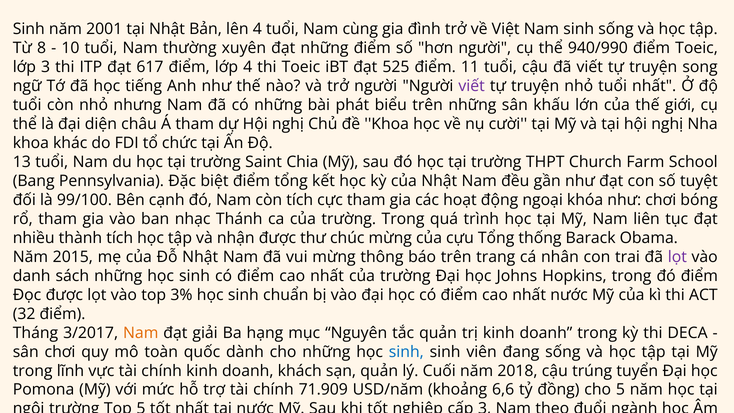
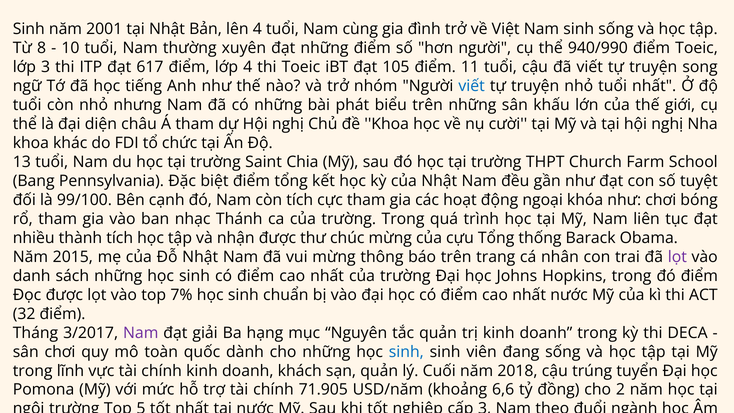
525: 525 -> 105
trở người: người -> nhóm
viết at (472, 86) colour: purple -> blue
3%: 3% -> 7%
Nam at (141, 333) colour: orange -> purple
71.909: 71.909 -> 71.905
cho 5: 5 -> 2
